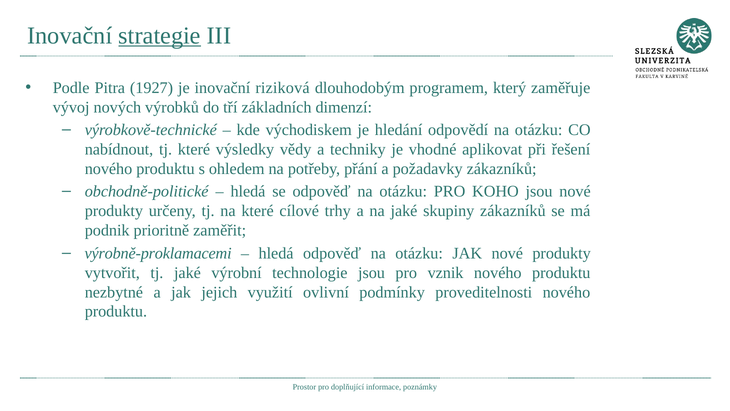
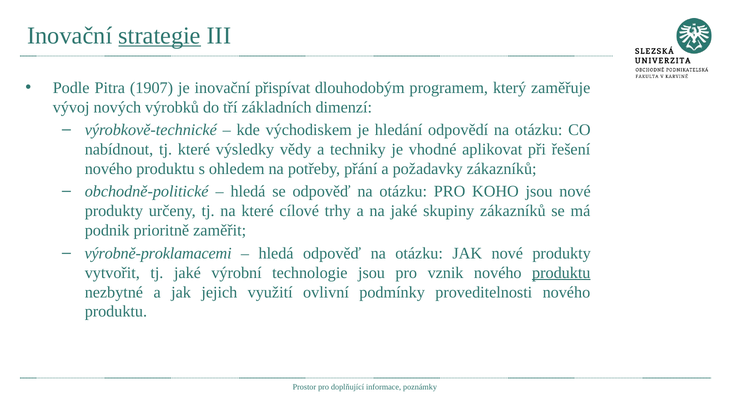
1927: 1927 -> 1907
riziková: riziková -> přispívat
produktu at (561, 272) underline: none -> present
